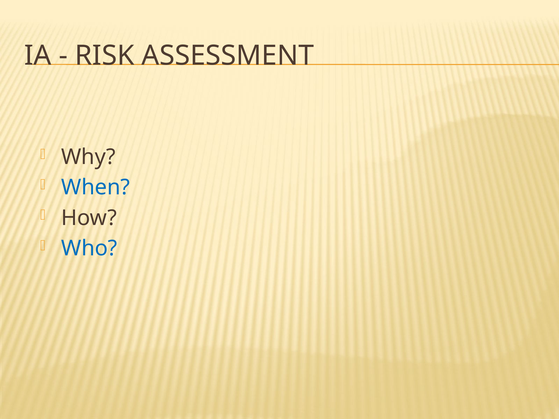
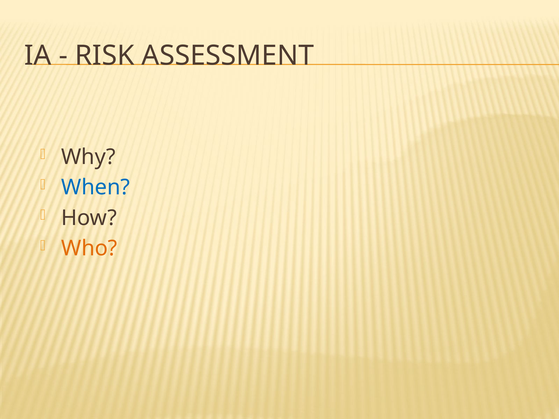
Who colour: blue -> orange
